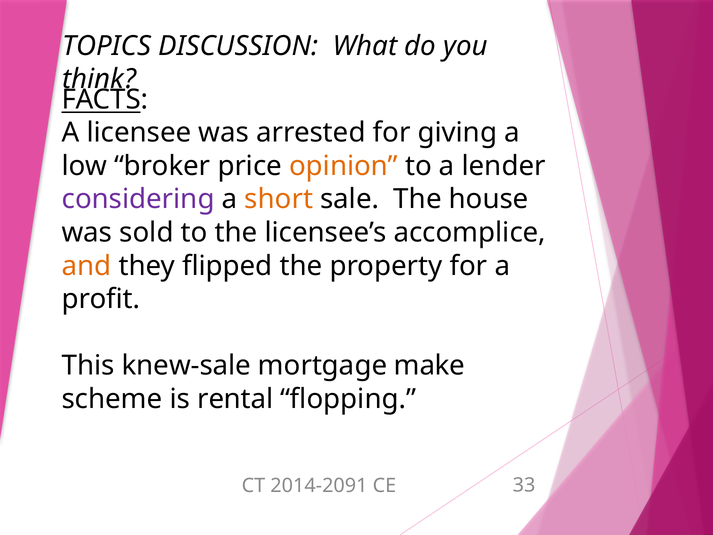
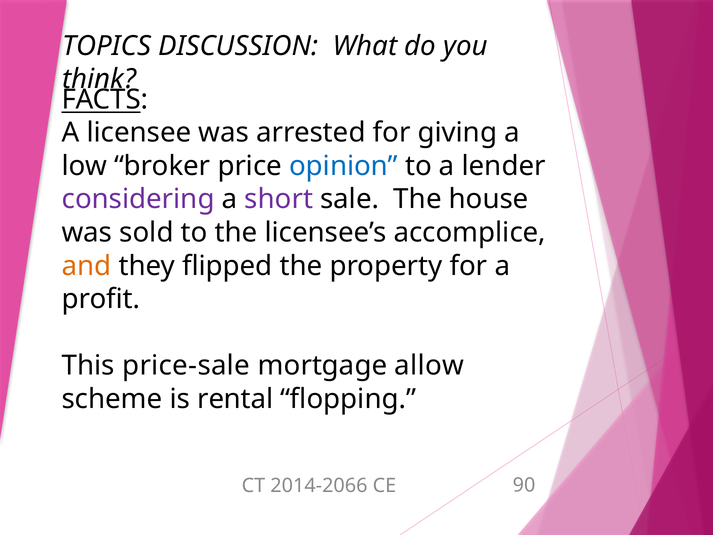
opinion colour: orange -> blue
short colour: orange -> purple
knew-sale: knew-sale -> price-sale
make: make -> allow
2014-2091: 2014-2091 -> 2014-2066
33: 33 -> 90
